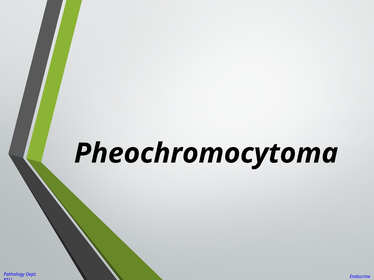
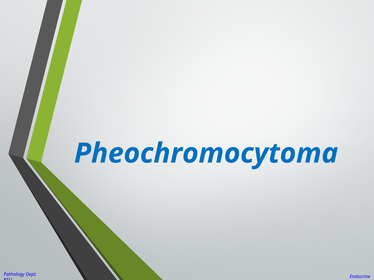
Pheochromocytoma colour: black -> blue
